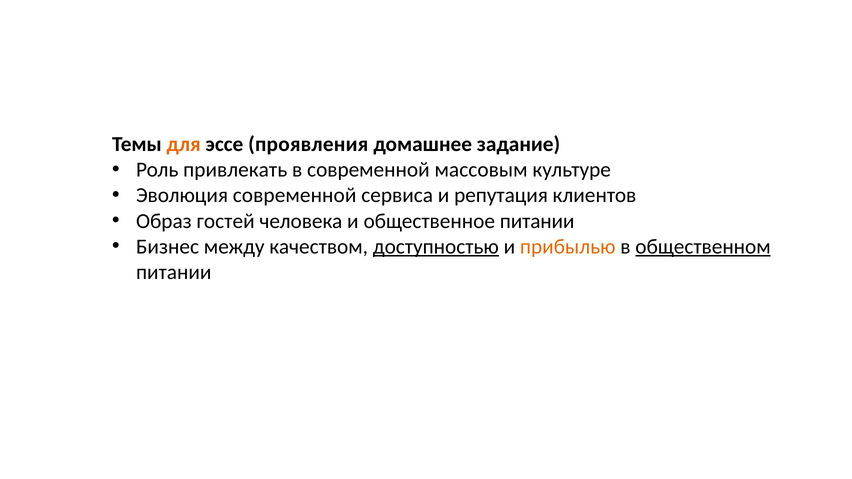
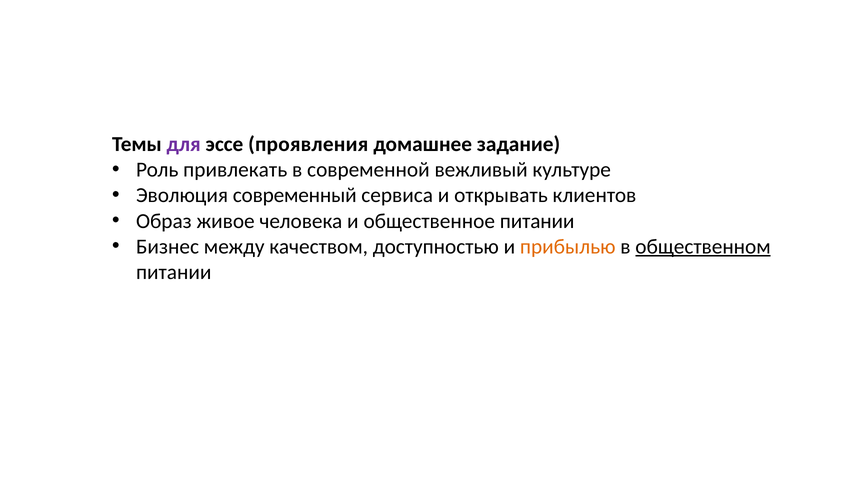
для colour: orange -> purple
массовым: массовым -> вежливый
Эволюция современной: современной -> современный
репутация: репутация -> открывать
гостей: гостей -> живое
доступностью underline: present -> none
